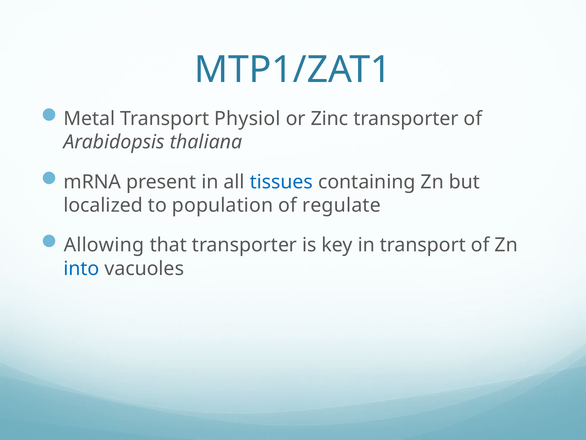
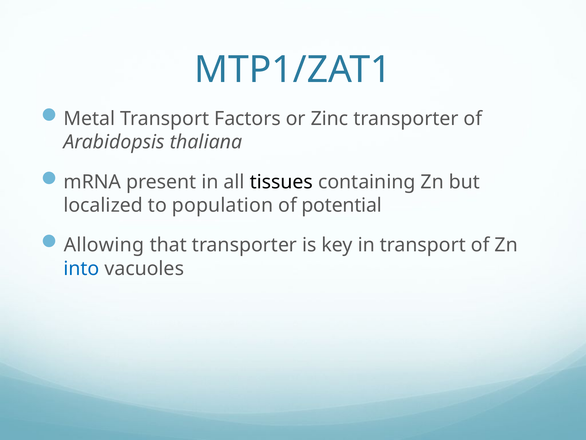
Physiol: Physiol -> Factors
tissues colour: blue -> black
regulate: regulate -> potential
